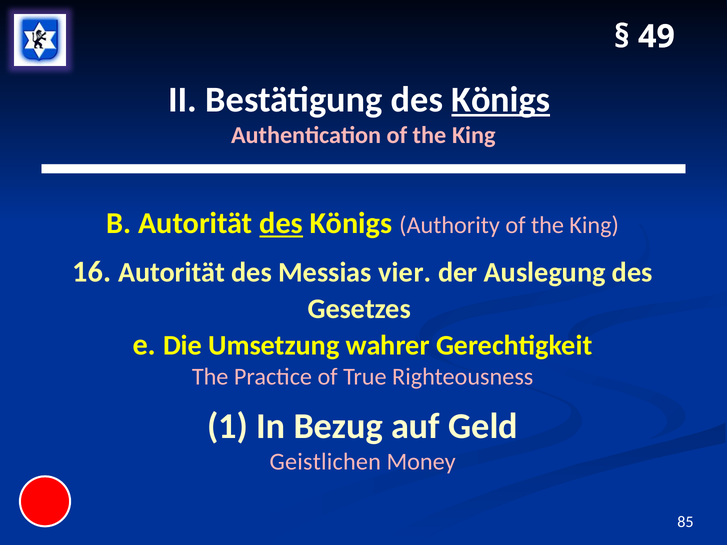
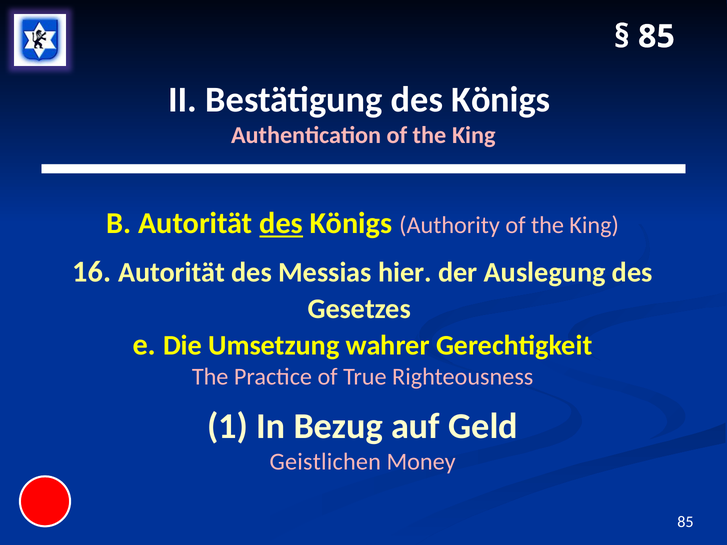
49 at (656, 37): 49 -> 85
Königs at (501, 100) underline: present -> none
vier: vier -> hier
